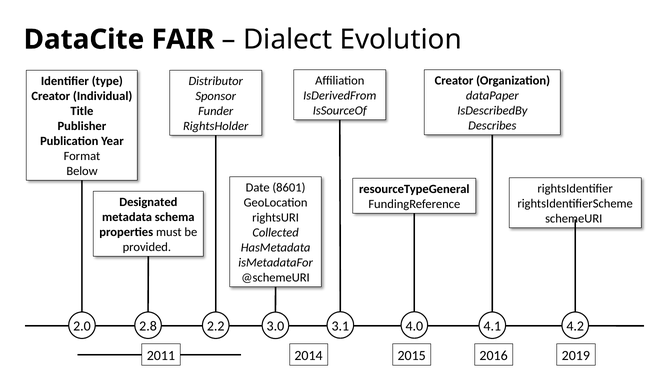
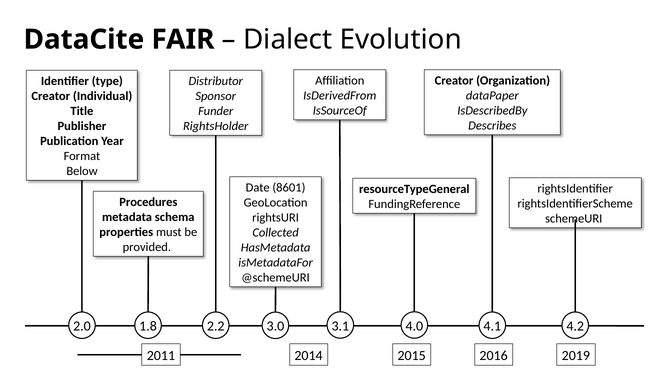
Designated: Designated -> Procedures
2.8: 2.8 -> 1.8
